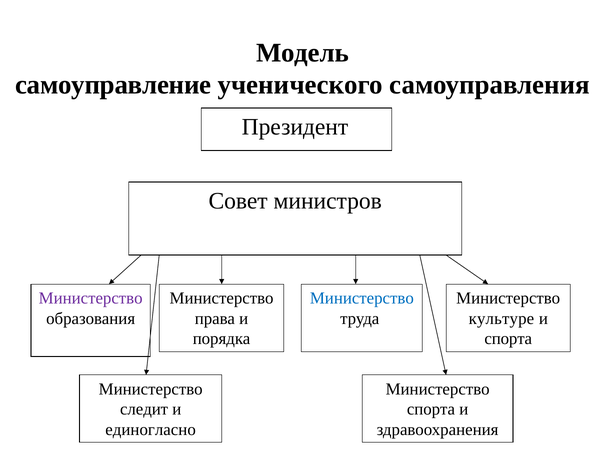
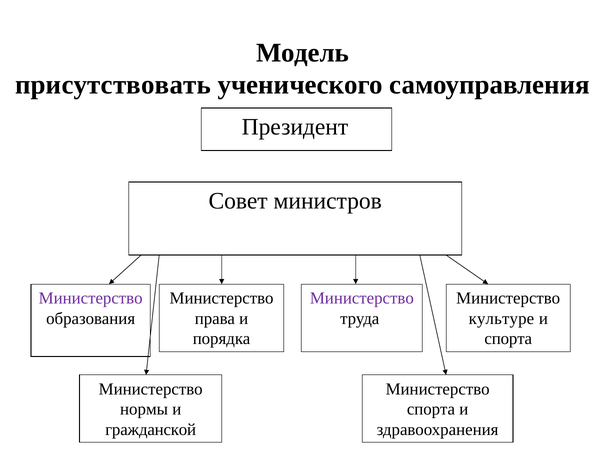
самоуправление: самоуправление -> присутствовать
Министерство at (362, 298) colour: blue -> purple
следит: следит -> нормы
единогласно: единогласно -> гражданской
